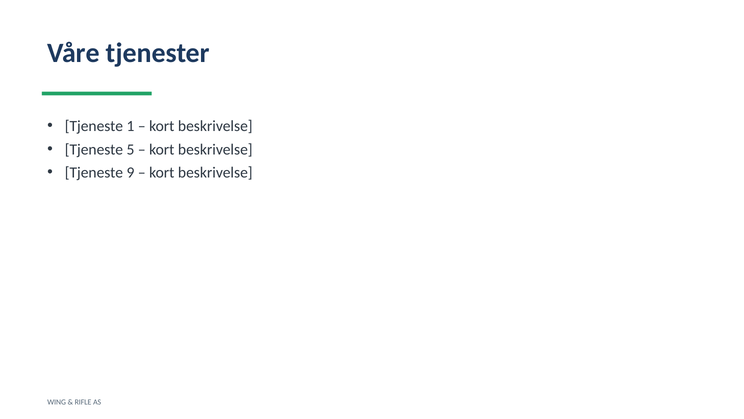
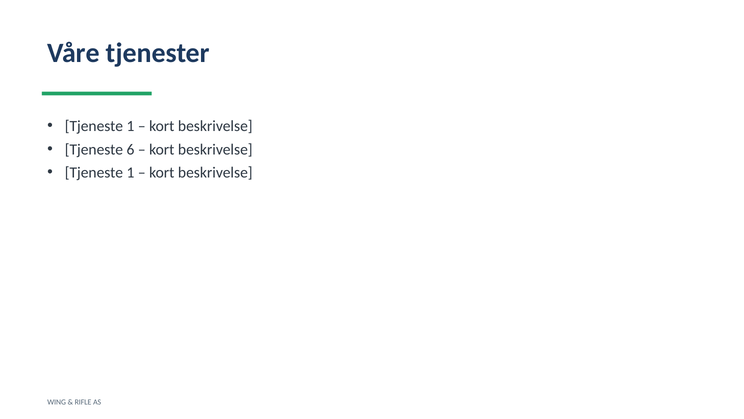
5: 5 -> 6
9 at (130, 173): 9 -> 1
